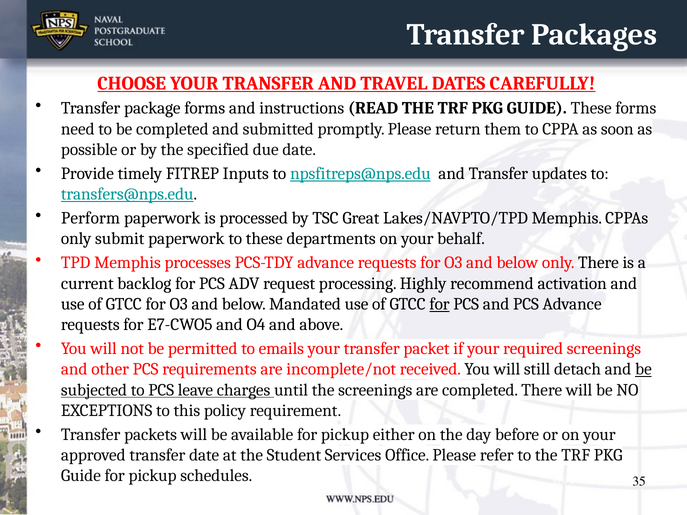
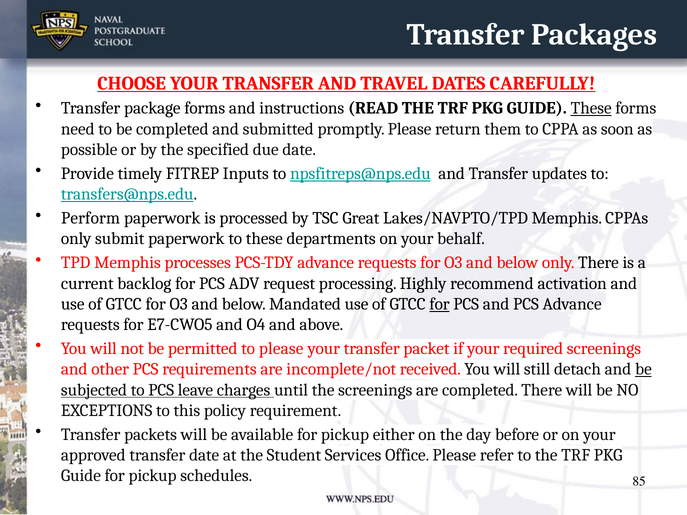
These at (591, 108) underline: none -> present
to emails: emails -> please
35: 35 -> 85
